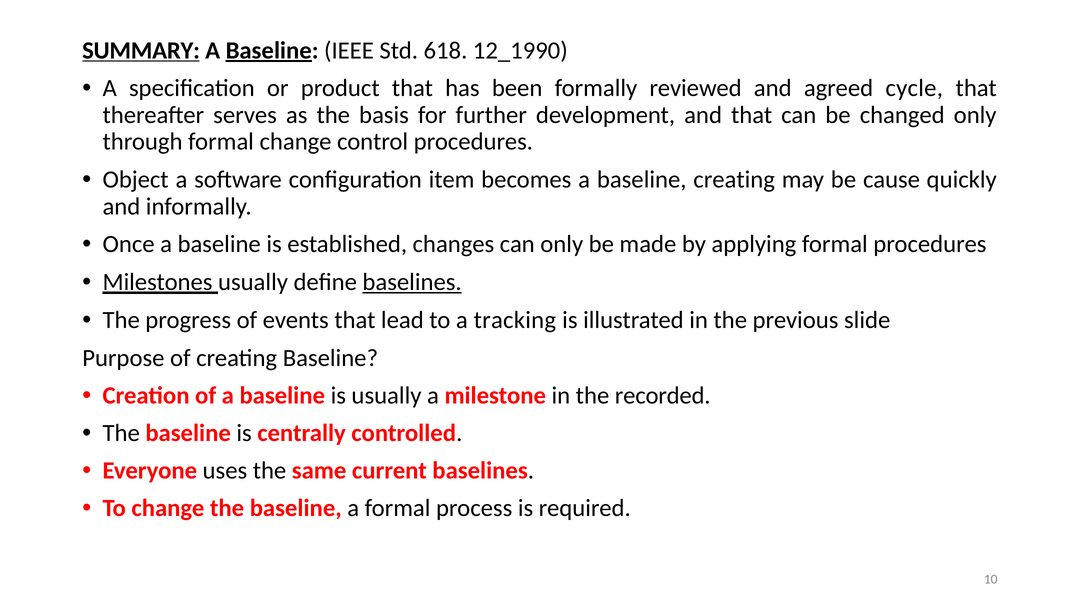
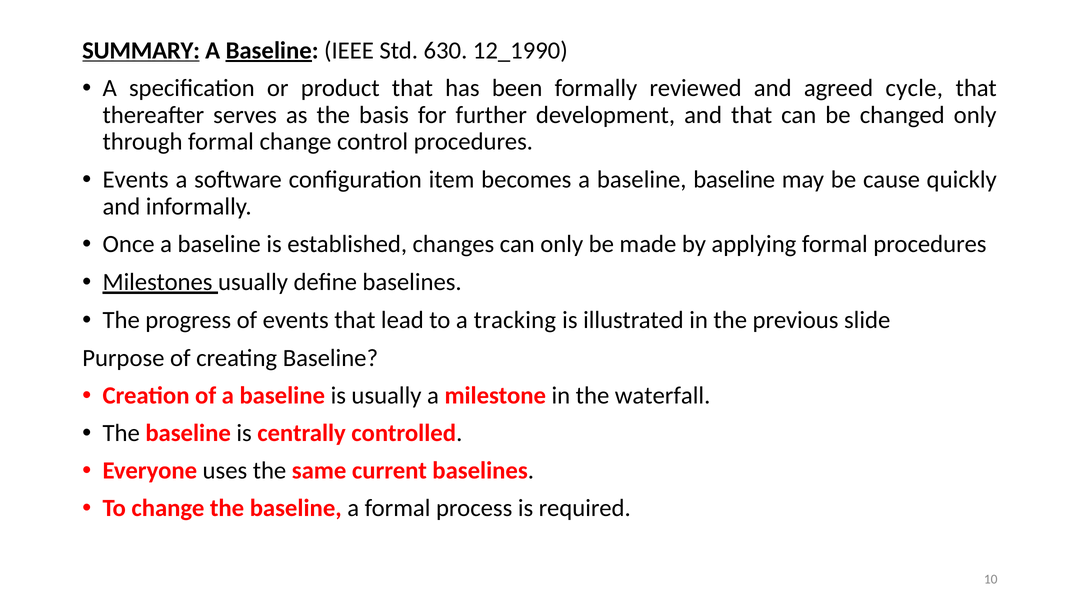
618: 618 -> 630
Object at (136, 180): Object -> Events
baseline creating: creating -> baseline
baselines at (412, 283) underline: present -> none
recorded: recorded -> waterfall
